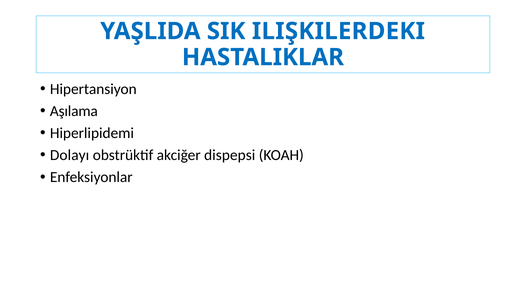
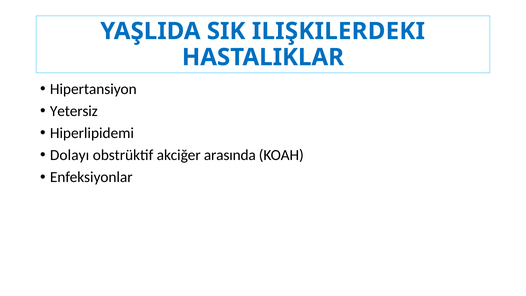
Aşılama: Aşılama -> Yetersiz
dispepsi: dispepsi -> arasında
